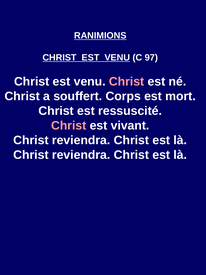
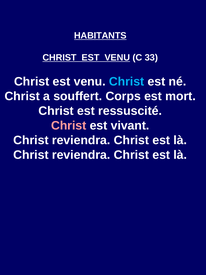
RANIMIONS: RANIMIONS -> HABITANTS
97: 97 -> 33
Christ at (127, 81) colour: pink -> light blue
